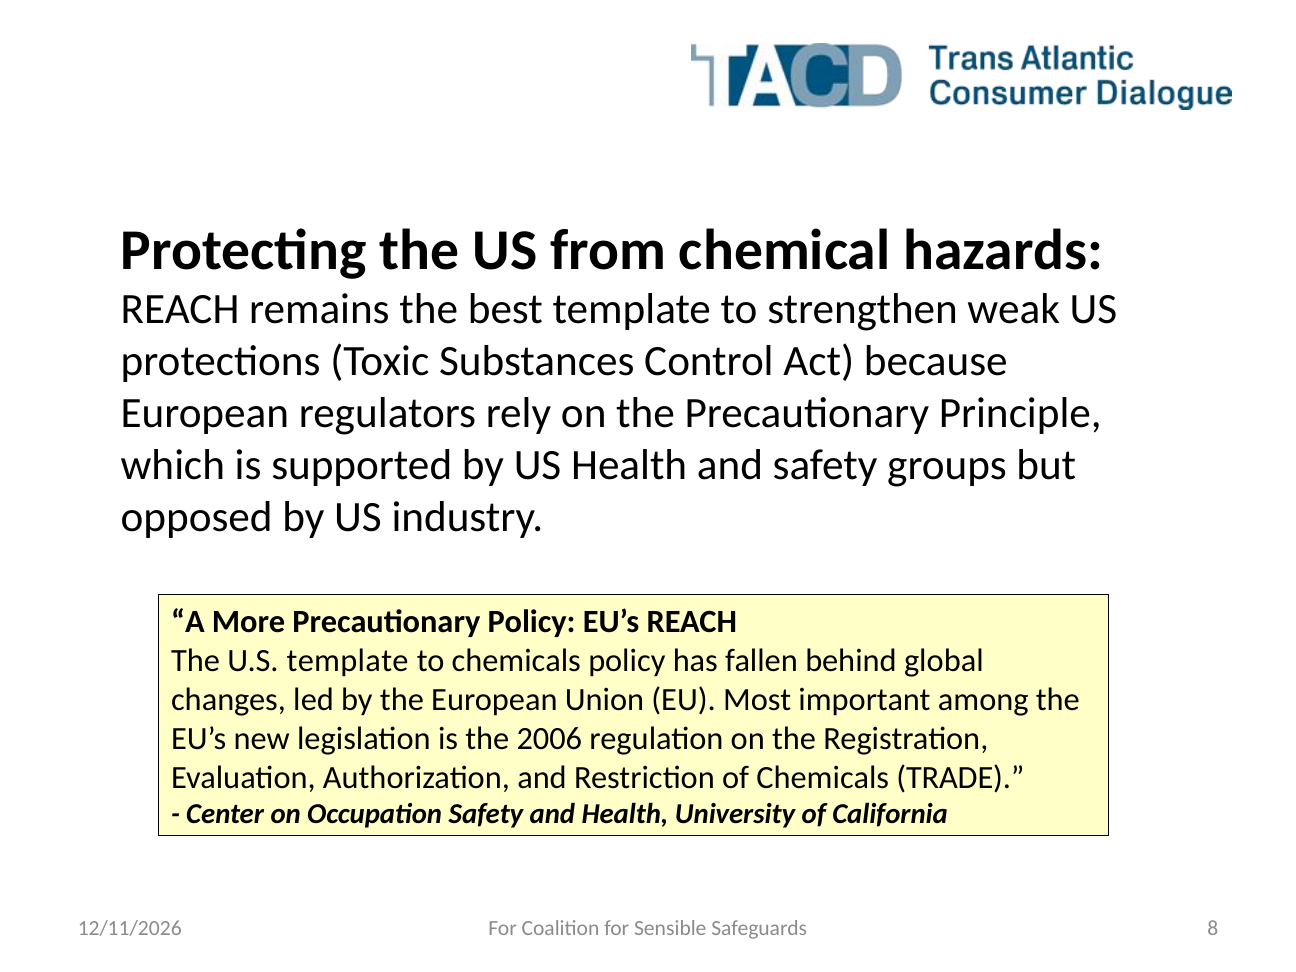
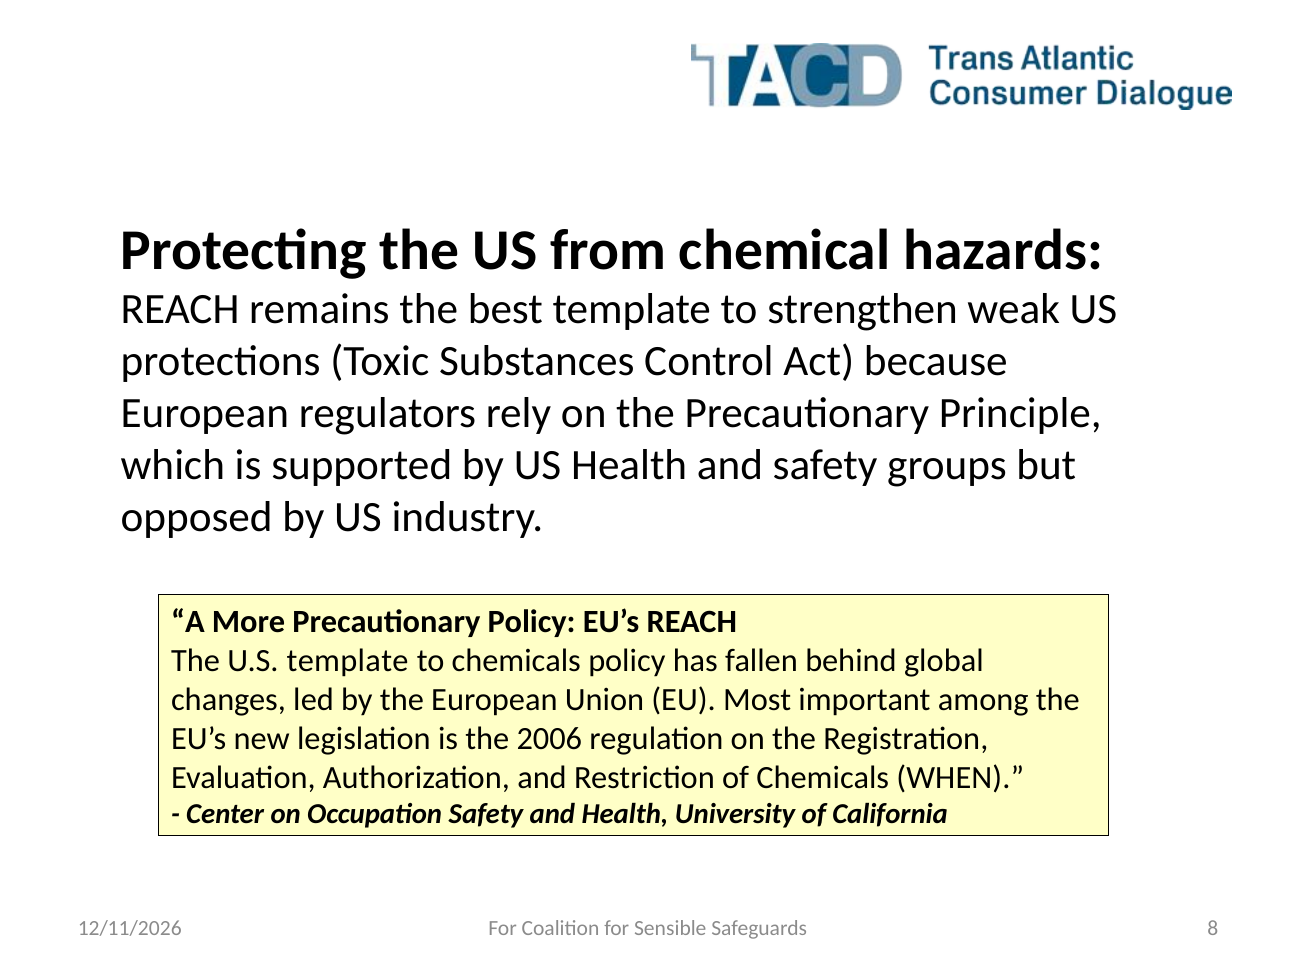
TRADE: TRADE -> WHEN
